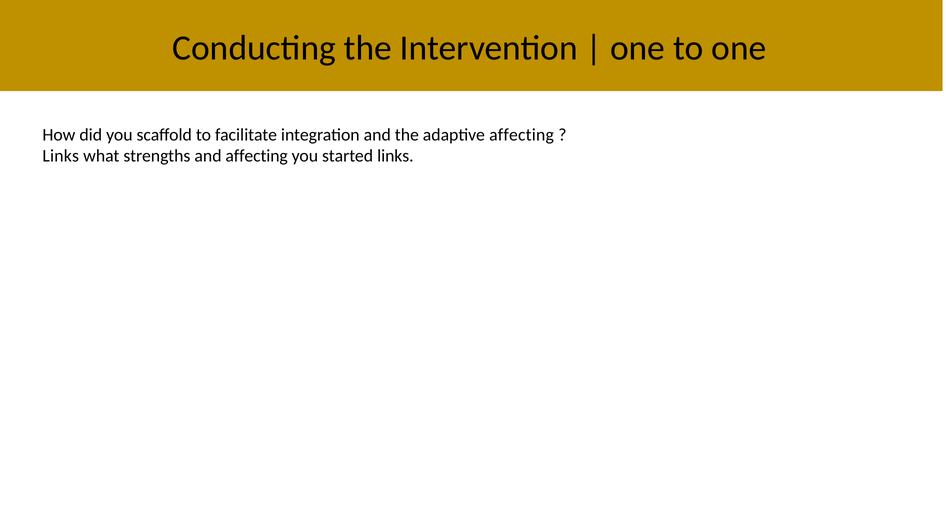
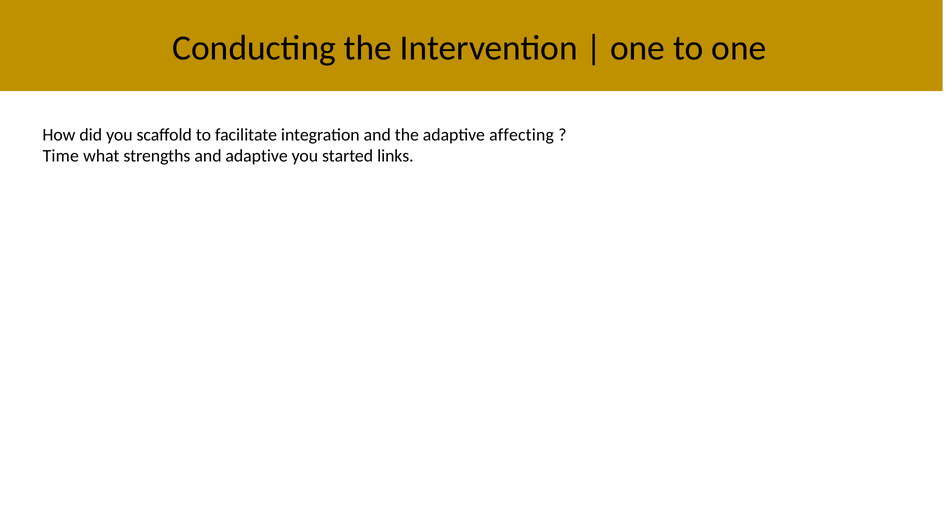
Links at (61, 156): Links -> Time
and affecting: affecting -> adaptive
